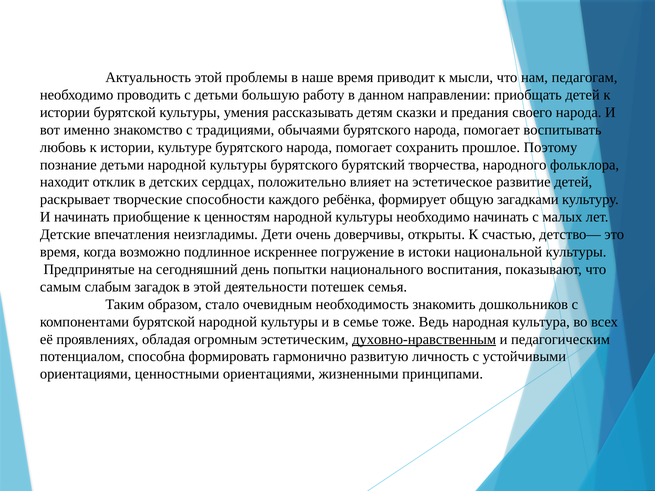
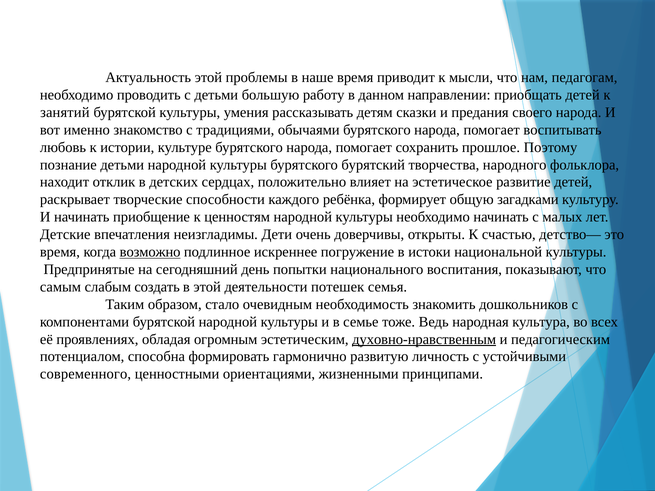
истории at (65, 112): истории -> занятий
возможно underline: none -> present
загадок: загадок -> создать
ориентациями at (86, 374): ориентациями -> современного
